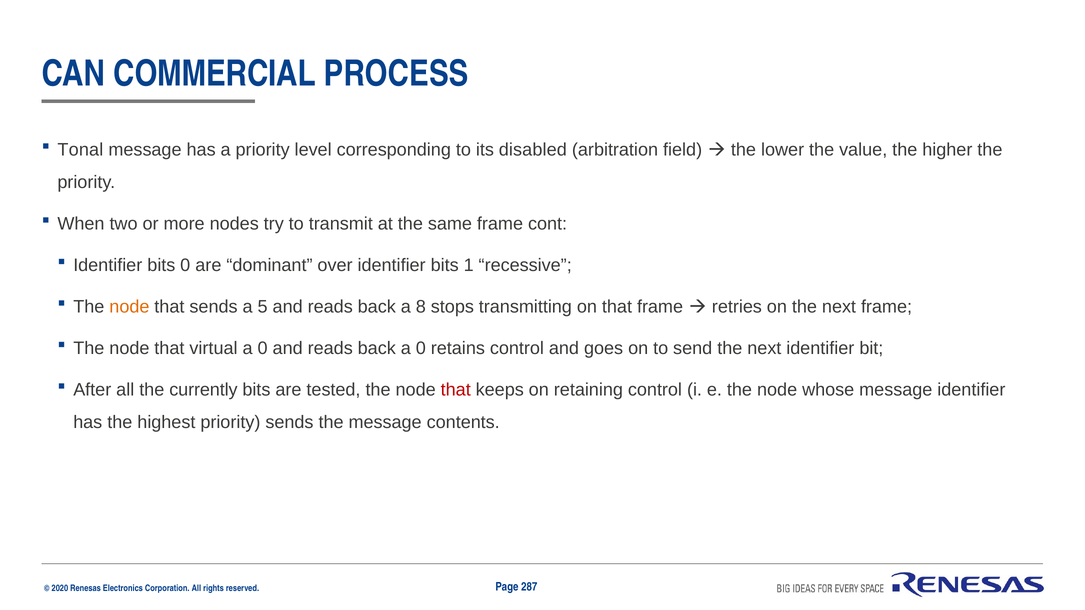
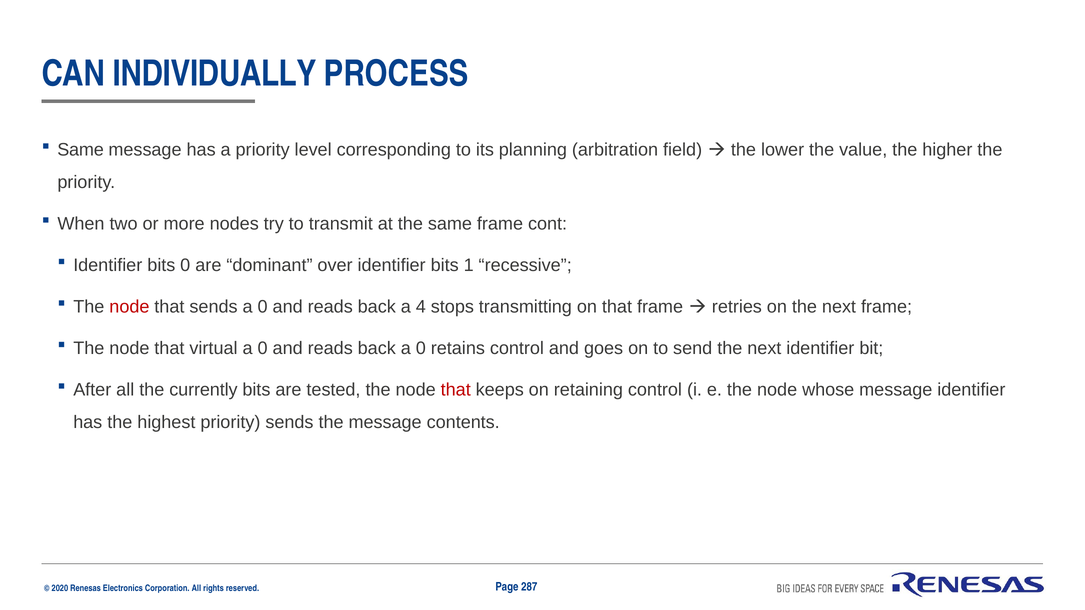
COMMERCIAL: COMMERCIAL -> INDIVIDUALLY
Tonal at (80, 150): Tonal -> Same
disabled: disabled -> planning
node at (129, 307) colour: orange -> red
sends a 5: 5 -> 0
8: 8 -> 4
